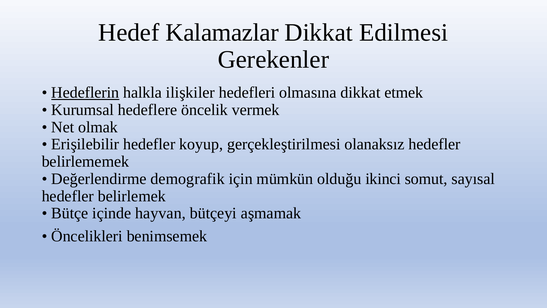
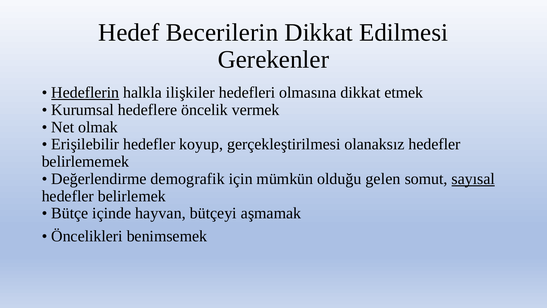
Kalamazlar: Kalamazlar -> Becerilerin
ikinci: ikinci -> gelen
sayısal underline: none -> present
